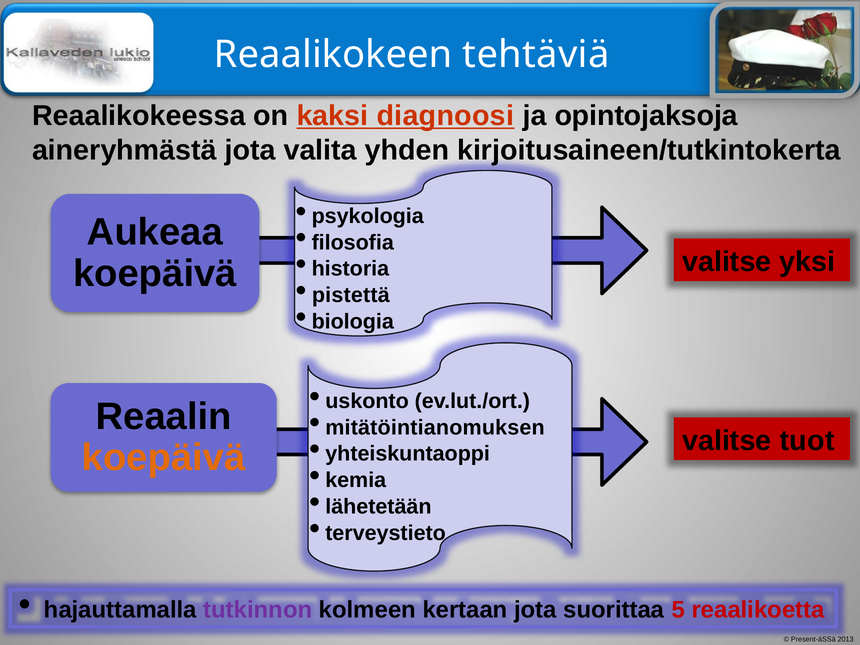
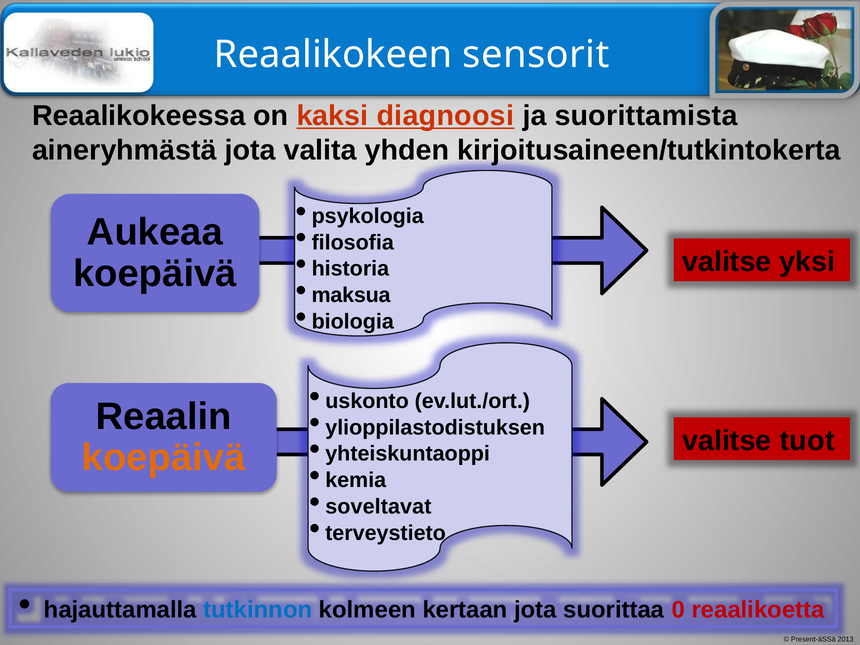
tehtäviä: tehtäviä -> sensorit
opintojaksoja: opintojaksoja -> suorittamista
pistettä: pistettä -> maksua
mitätöintianomuksen: mitätöintianomuksen -> ylioppilastodistuksen
lähetetään: lähetetään -> soveltavat
tutkinnon colour: purple -> blue
5: 5 -> 0
